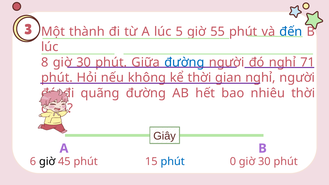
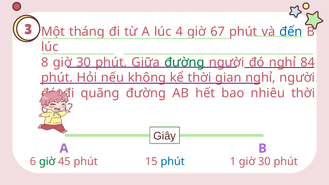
thành: thành -> tháng
5: 5 -> 4
55: 55 -> 67
đường at (184, 62) colour: blue -> green
71: 71 -> 84
giờ at (47, 162) colour: black -> green
0: 0 -> 1
